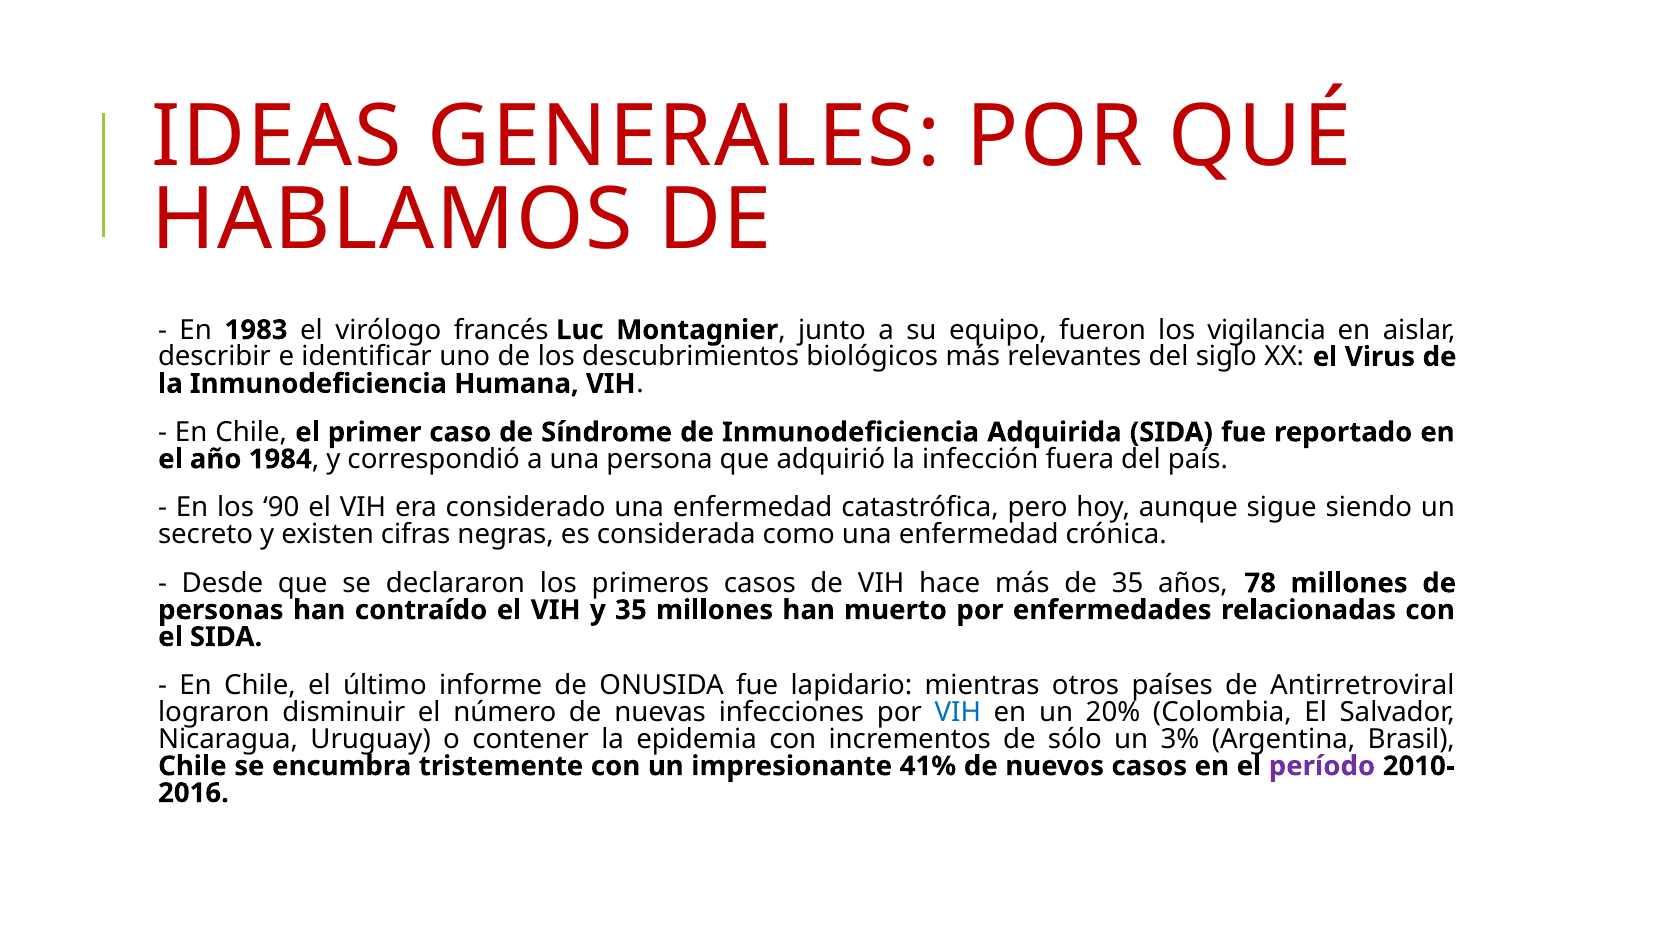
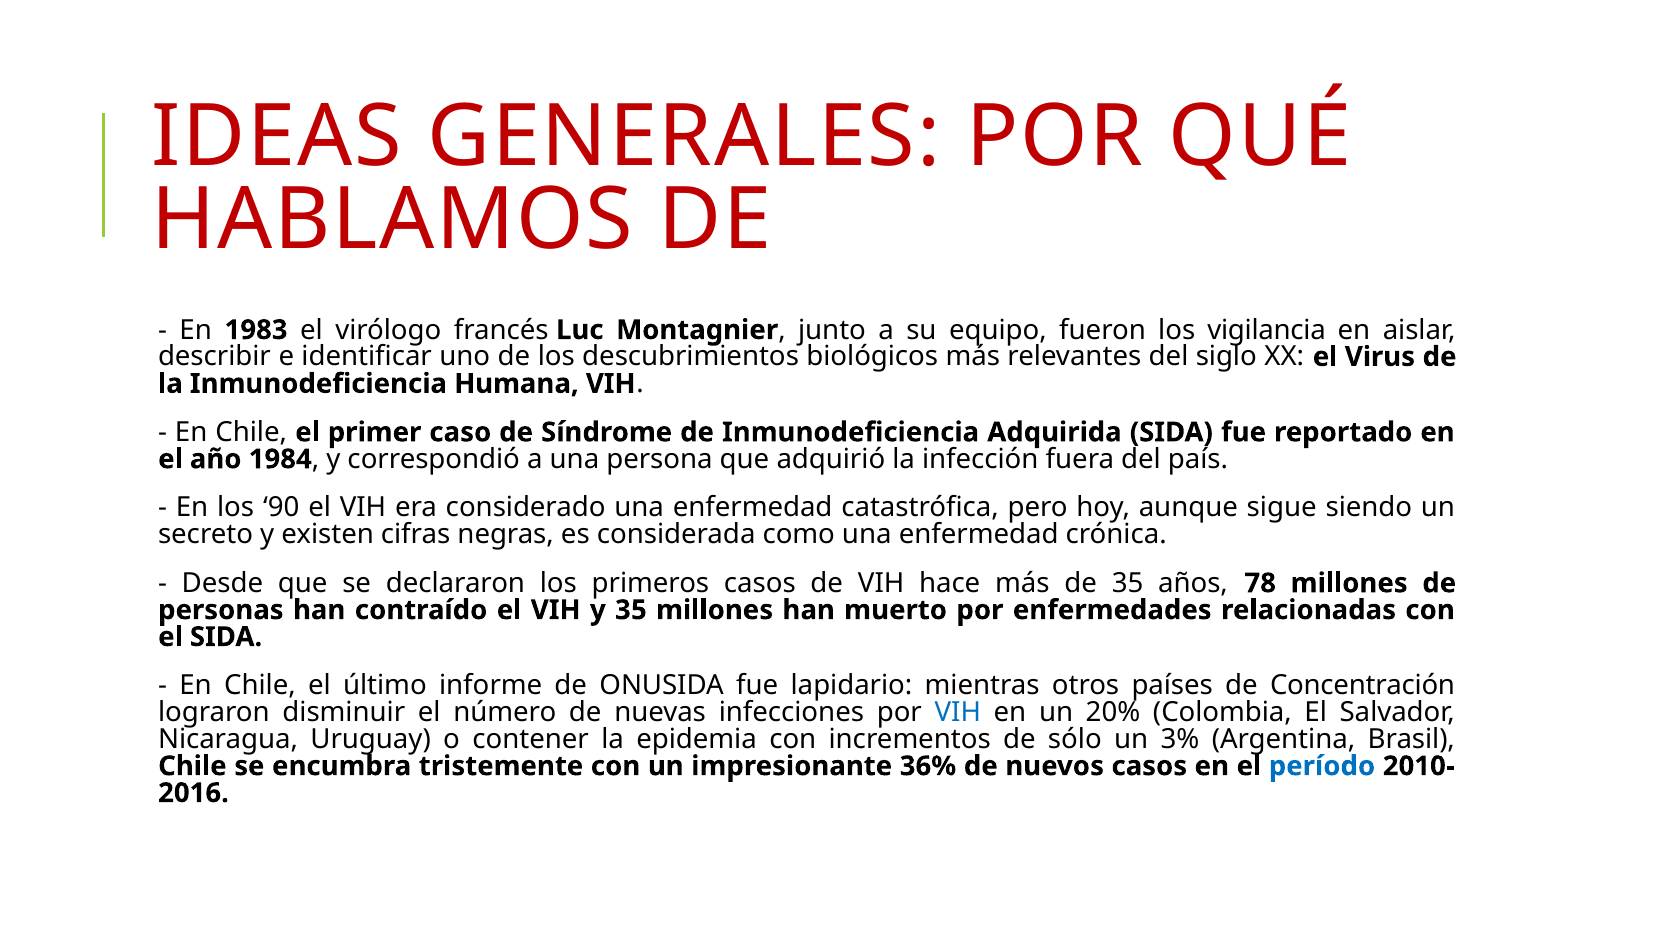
Antirretroviral: Antirretroviral -> Concentración
41%: 41% -> 36%
período colour: purple -> blue
